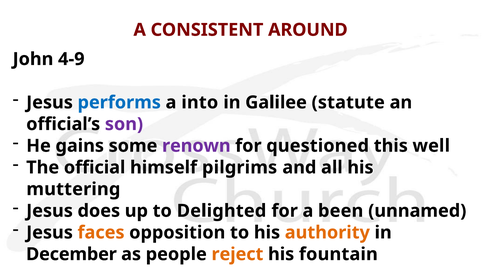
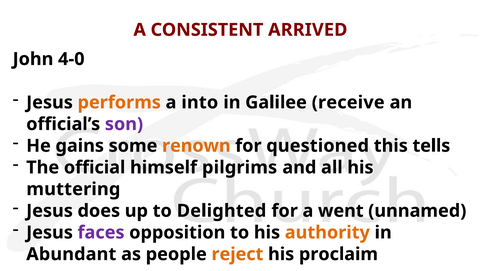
AROUND: AROUND -> ARRIVED
4-9: 4-9 -> 4-0
performs colour: blue -> orange
statute: statute -> receive
renown colour: purple -> orange
well: well -> tells
been: been -> went
faces colour: orange -> purple
December: December -> Abundant
fountain: fountain -> proclaim
